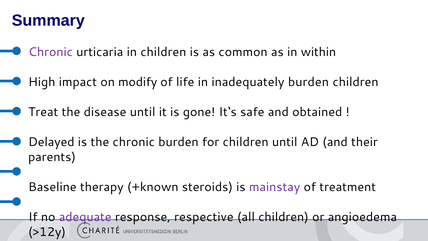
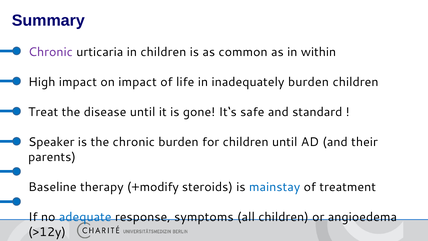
on modify: modify -> impact
obtained: obtained -> standard
Delayed: Delayed -> Speaker
+known: +known -> +modify
mainstay colour: purple -> blue
adequate colour: purple -> blue
respective: respective -> symptoms
